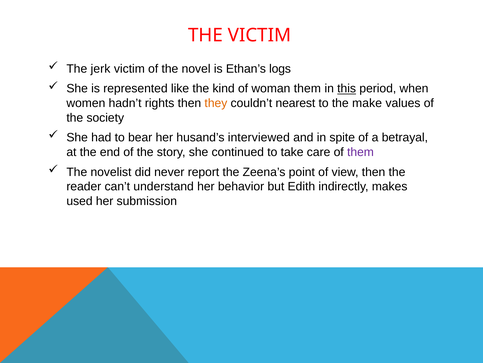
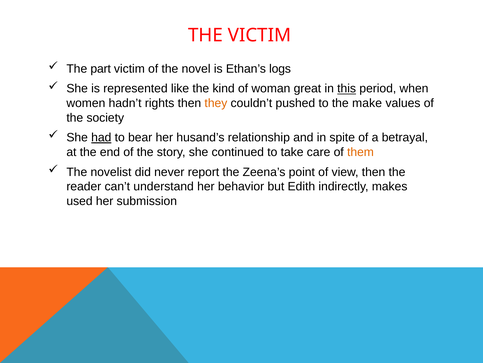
jerk: jerk -> part
woman them: them -> great
nearest: nearest -> pushed
had underline: none -> present
interviewed: interviewed -> relationship
them at (360, 152) colour: purple -> orange
